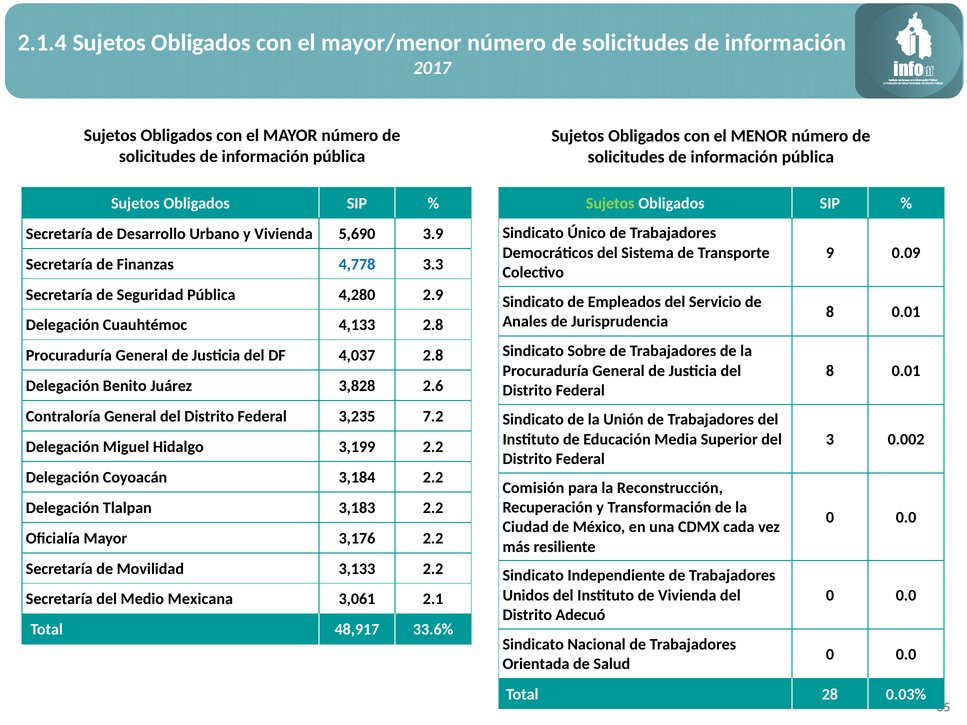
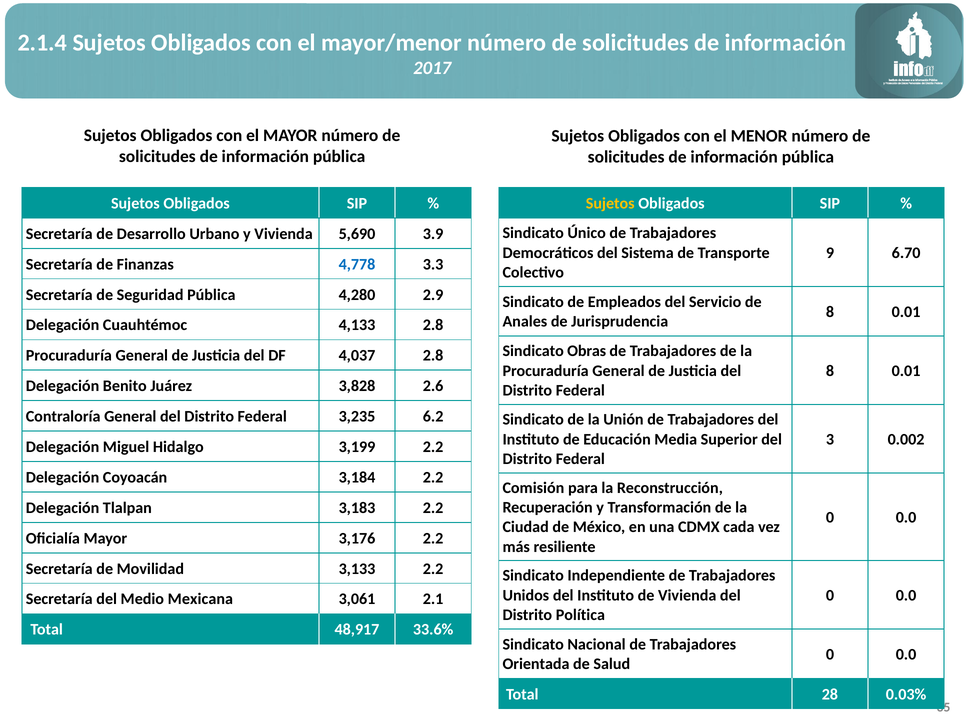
Sujetos at (610, 203) colour: light green -> yellow
0.09: 0.09 -> 6.70
Sobre: Sobre -> Obras
7.2: 7.2 -> 6.2
Adecuó: Adecuó -> Política
